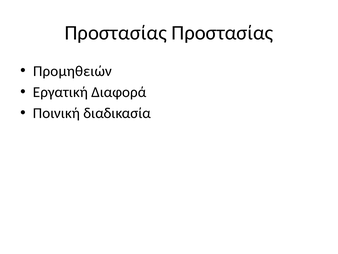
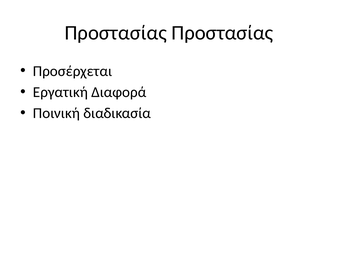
Προμηθειών: Προμηθειών -> Προσέρχεται
